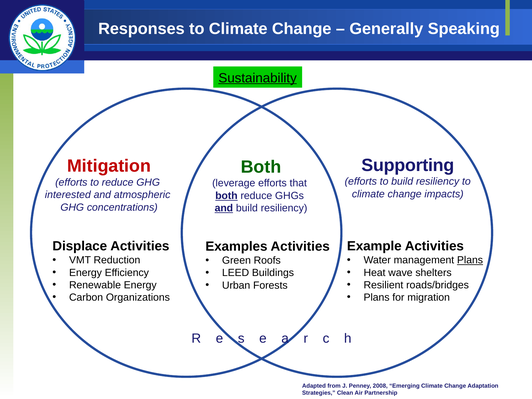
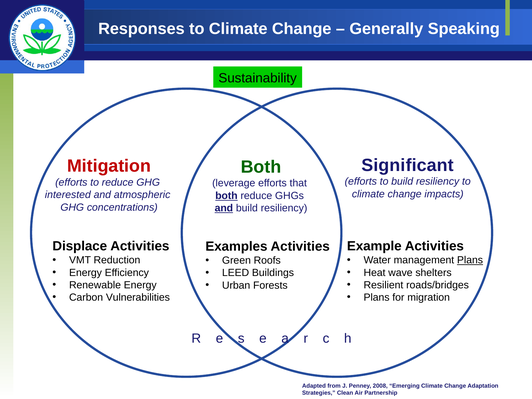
Sustainability underline: present -> none
Supporting: Supporting -> Significant
Organizations: Organizations -> Vulnerabilities
